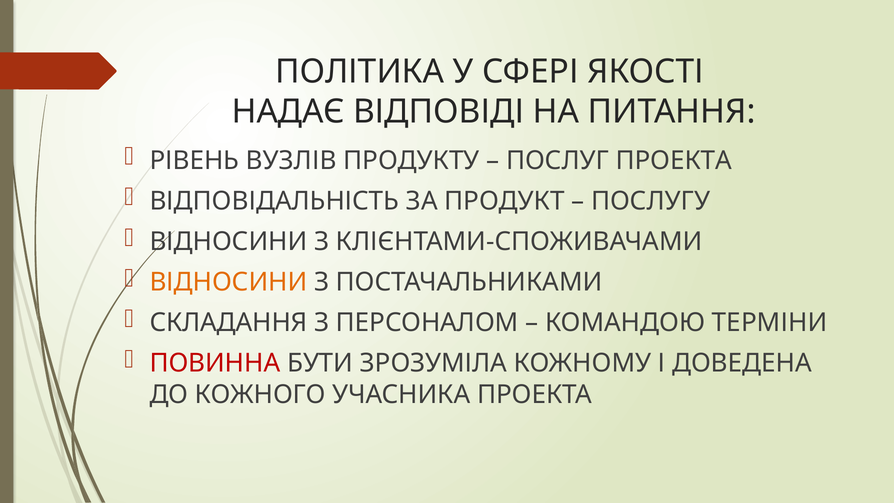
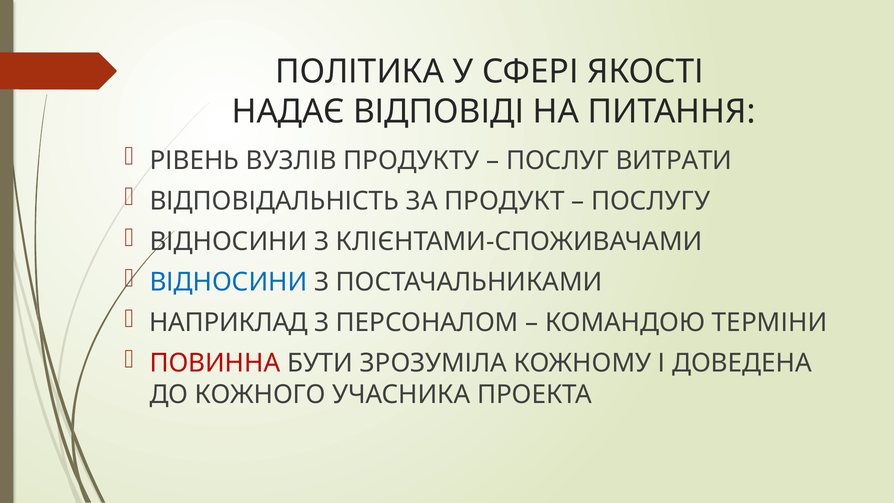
ПОСЛУГ ПРОЕКТА: ПРОЕКТА -> ВИТРАТИ
ВІДНОСИНИ at (228, 282) colour: orange -> blue
СКЛАДАННЯ: СКЛАДАННЯ -> НАПРИКЛАД
